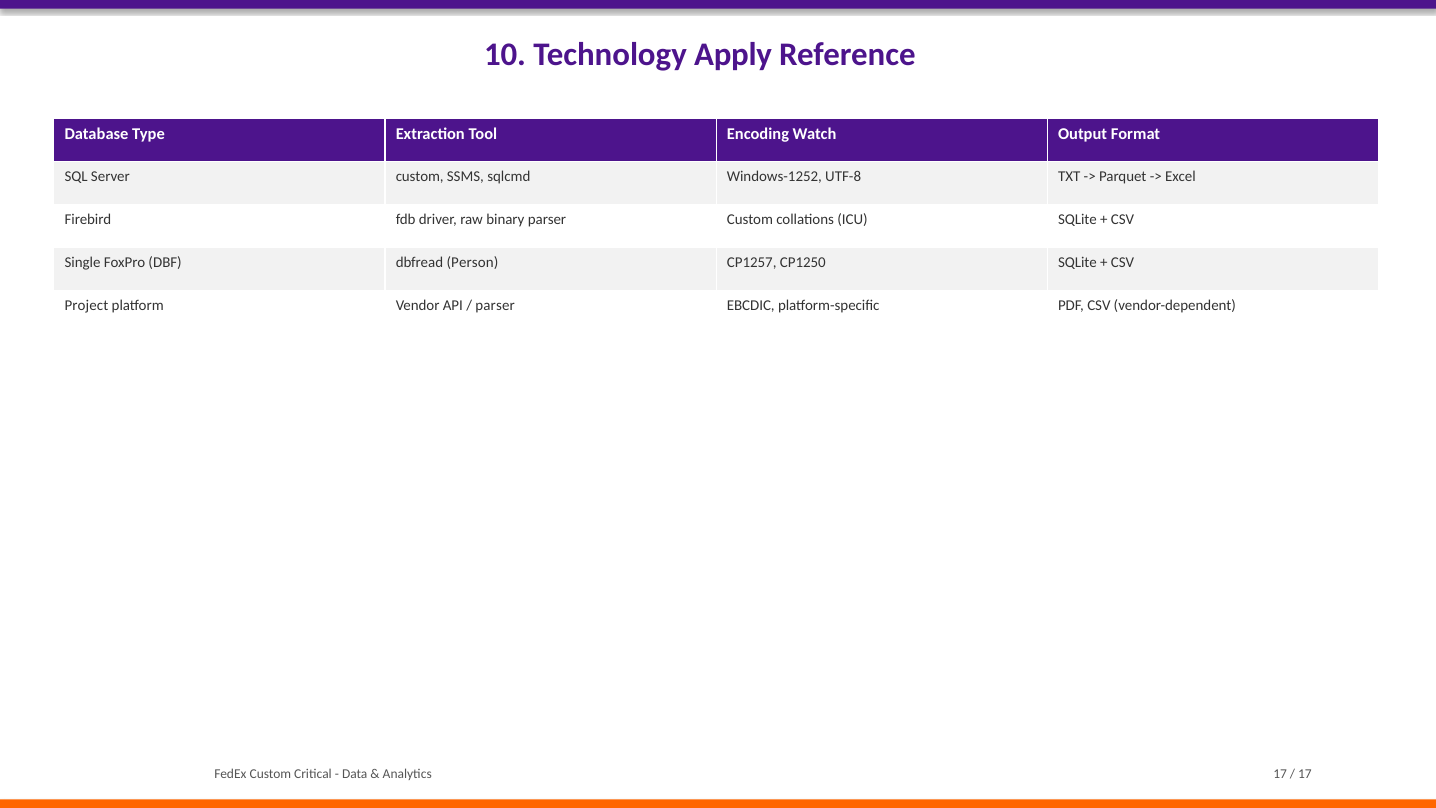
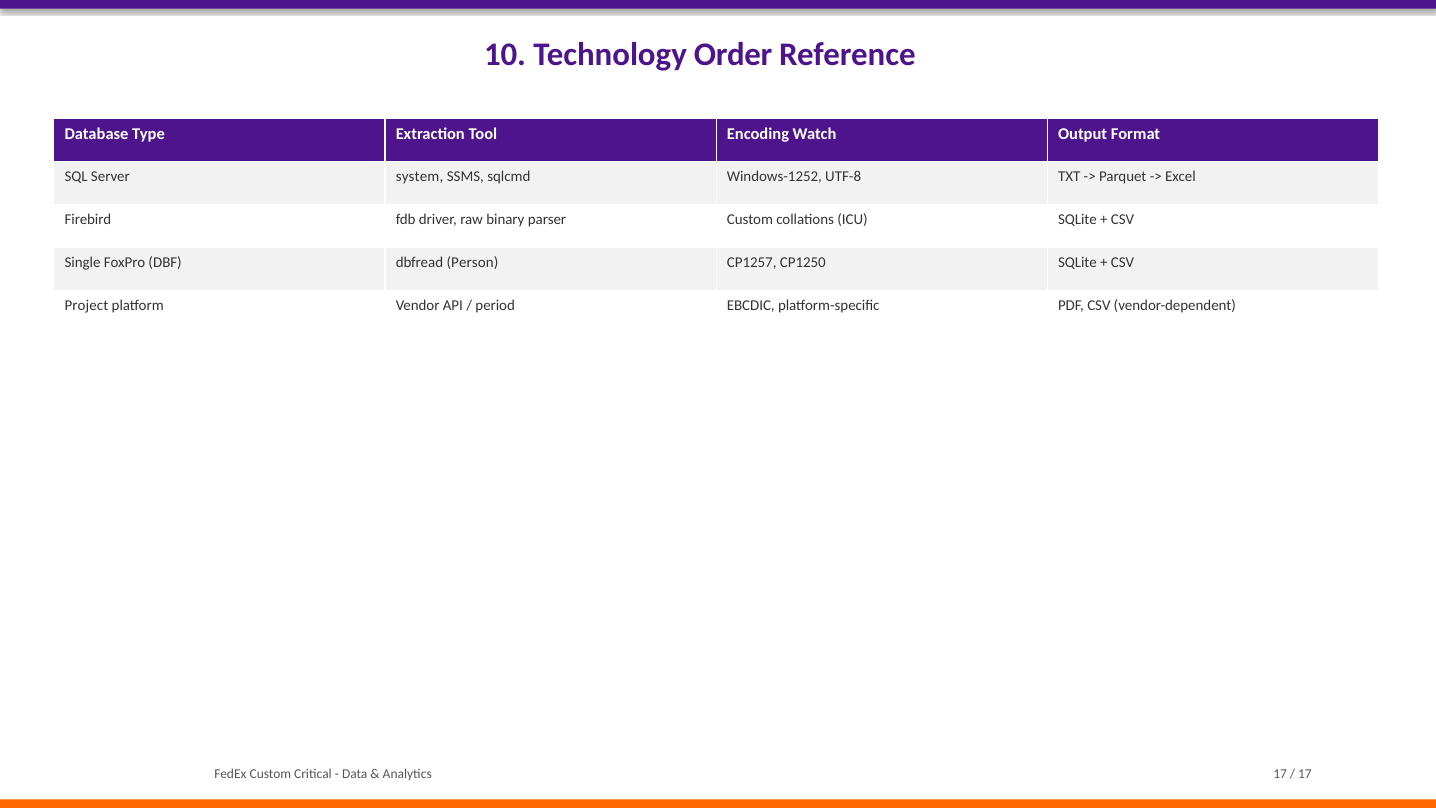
Apply: Apply -> Order
Server custom: custom -> system
parser at (495, 305): parser -> period
